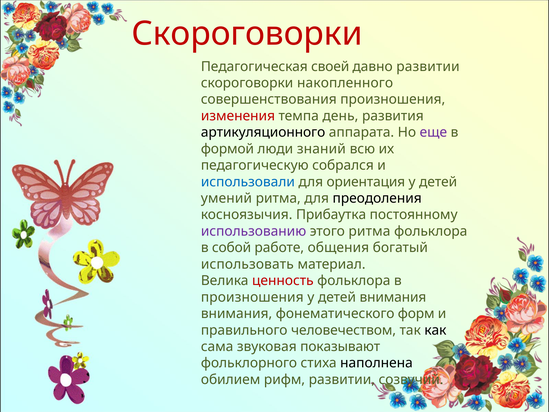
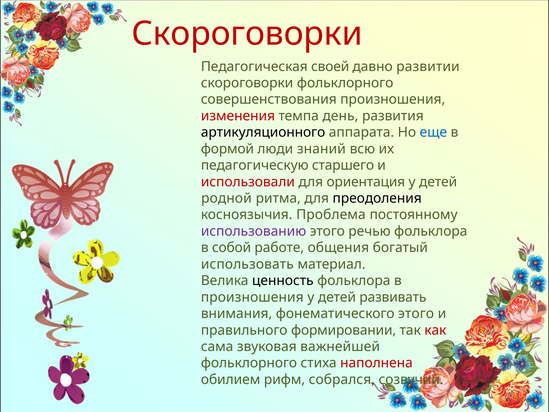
скороговорки накопленного: накопленного -> фольклорного
еще colour: purple -> blue
собрался: собрался -> старшего
использовали colour: blue -> red
умений: умений -> родной
Прибаутка: Прибаутка -> Проблема
этого ритма: ритма -> речью
ценность colour: red -> black
детей внимания: внимания -> развивать
фонематического форм: форм -> этого
человечеством: человечеством -> формировании
как colour: black -> red
показывают: показывают -> важнейшей
наполнена colour: black -> red
рифм развитии: развитии -> собрался
